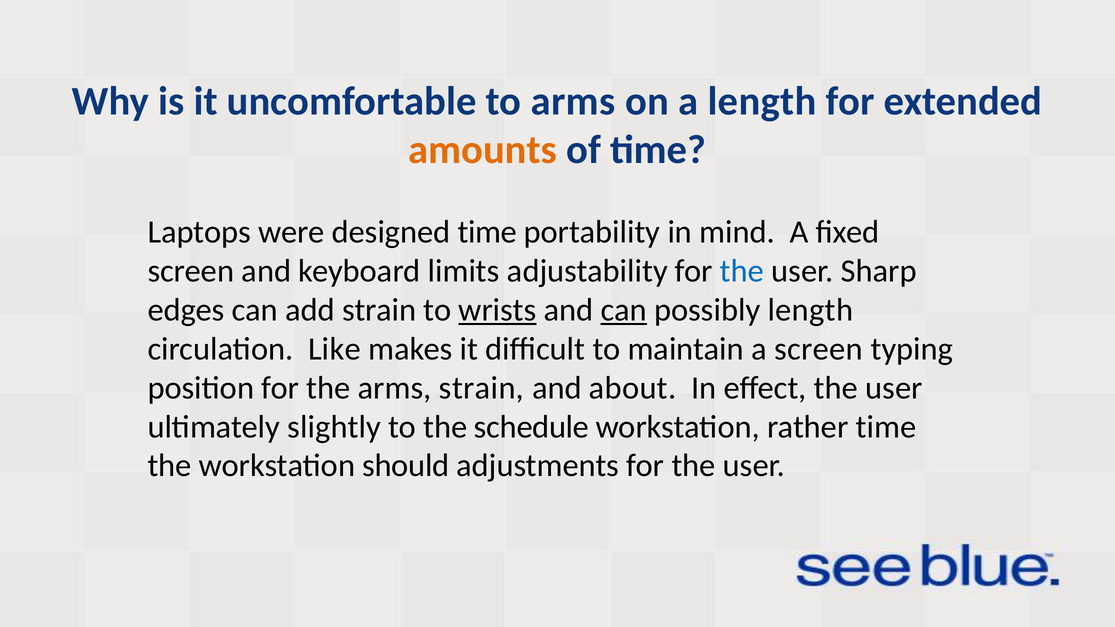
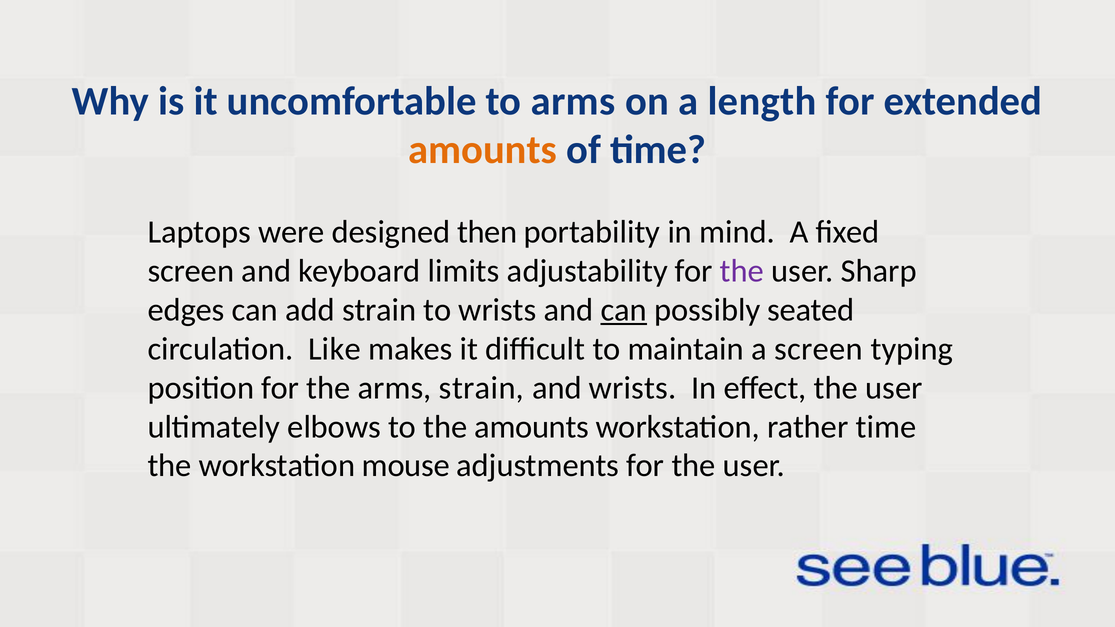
designed time: time -> then
the at (742, 271) colour: blue -> purple
wrists at (497, 310) underline: present -> none
possibly length: length -> seated
and about: about -> wrists
slightly: slightly -> elbows
the schedule: schedule -> amounts
should: should -> mouse
